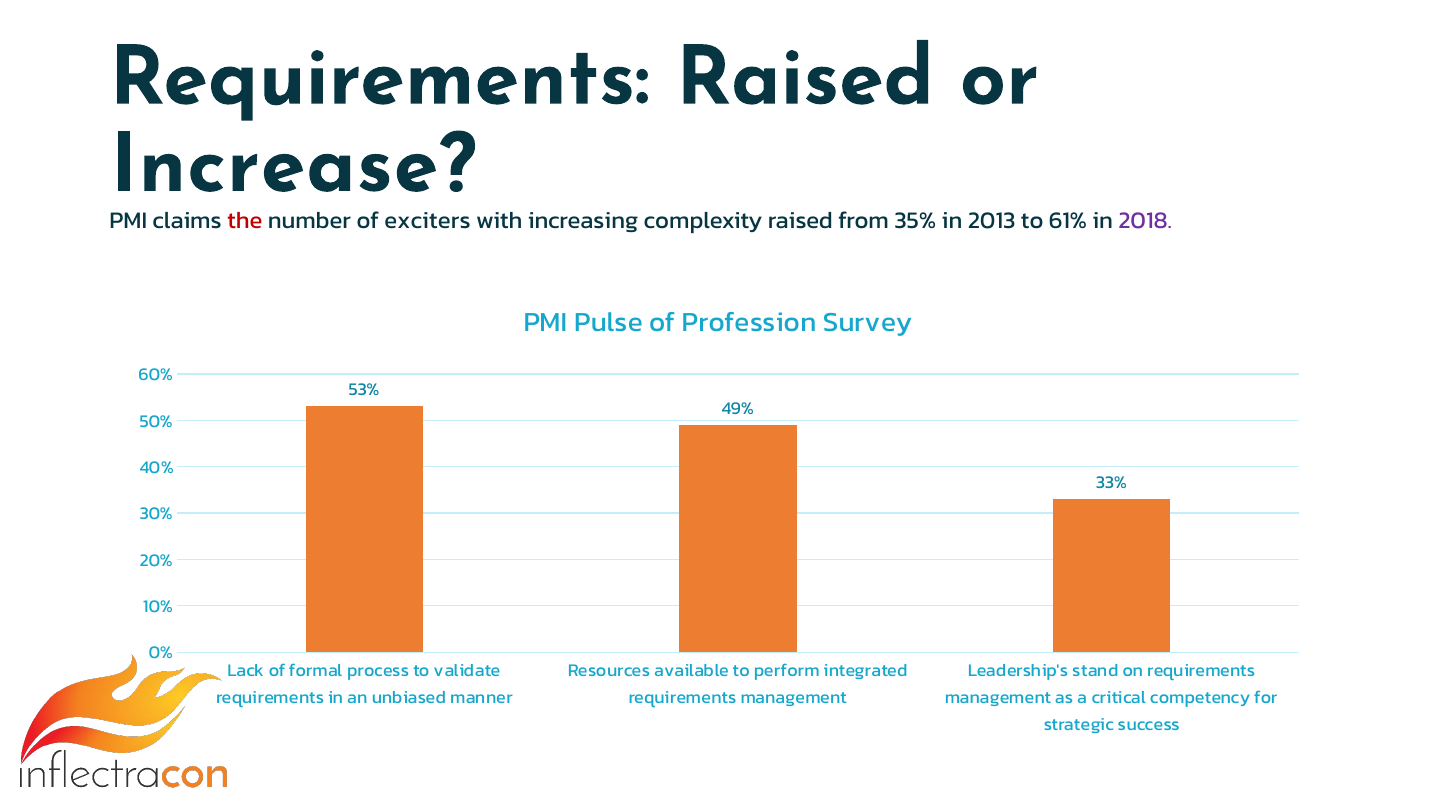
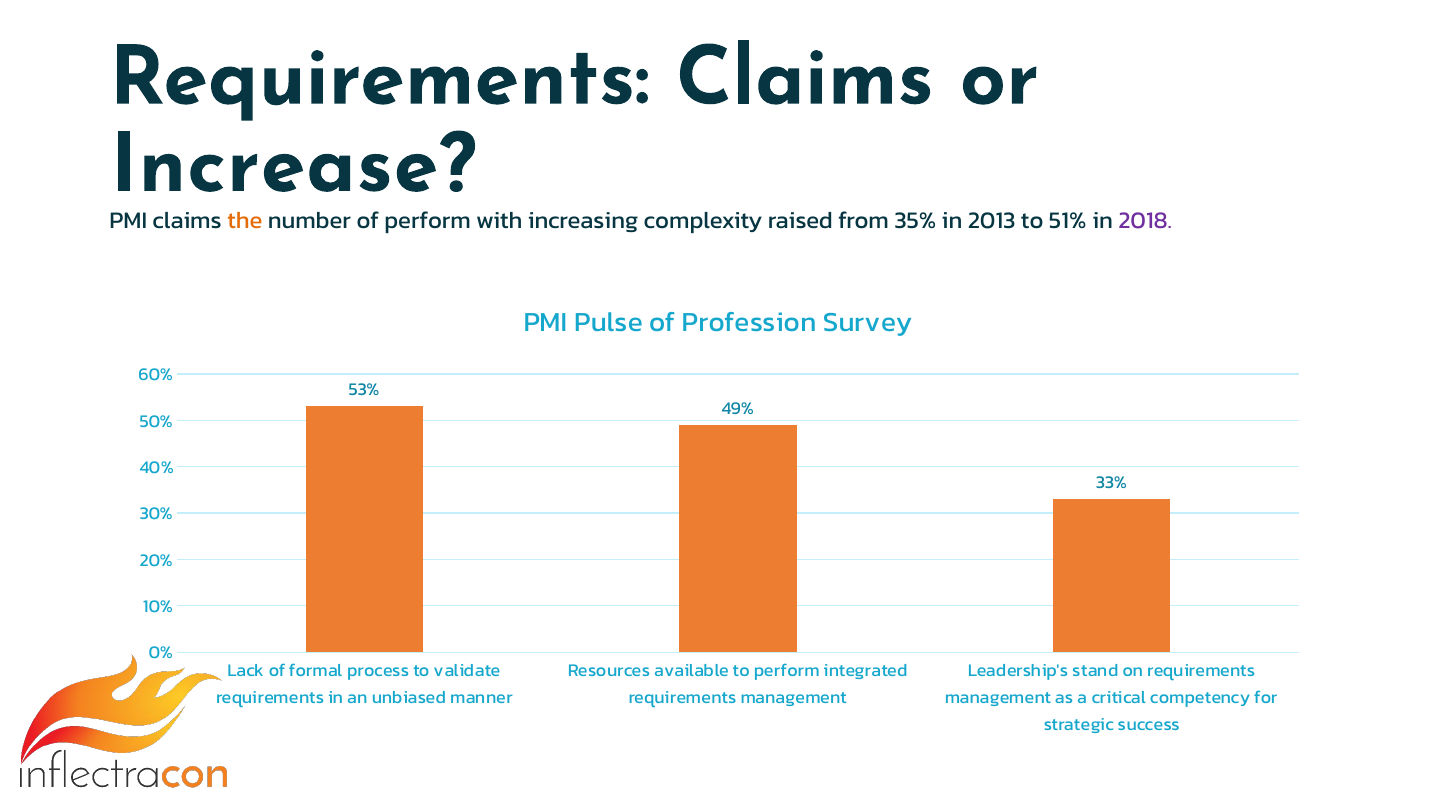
Requirements Raised: Raised -> Claims
the colour: red -> orange
of exciters: exciters -> perform
61%: 61% -> 51%
